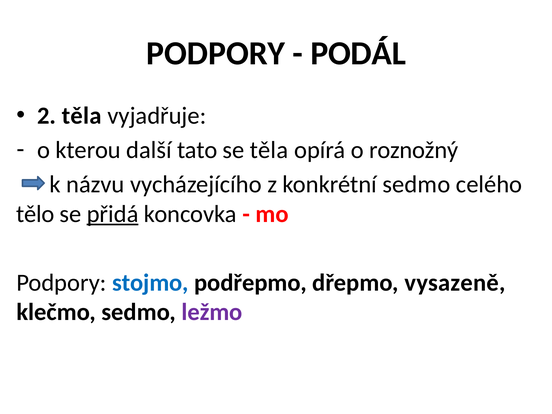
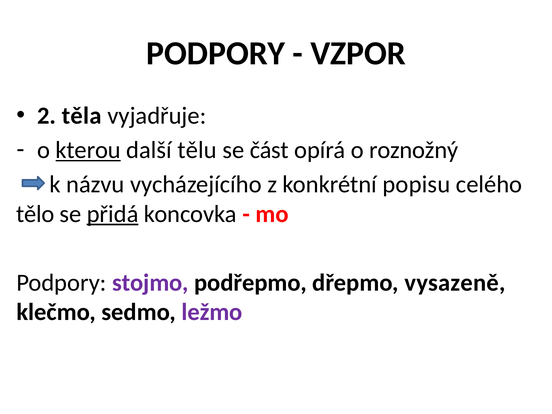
PODÁL: PODÁL -> VZPOR
kterou underline: none -> present
tato: tato -> tělu
se těla: těla -> část
konkrétní sedmo: sedmo -> popisu
stojmo colour: blue -> purple
